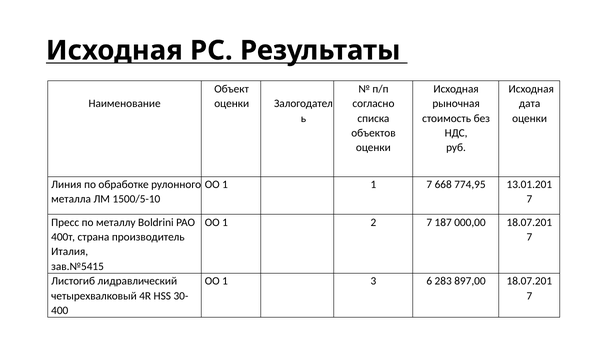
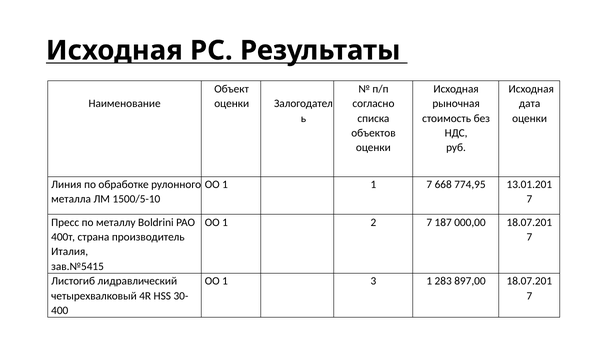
3 6: 6 -> 1
